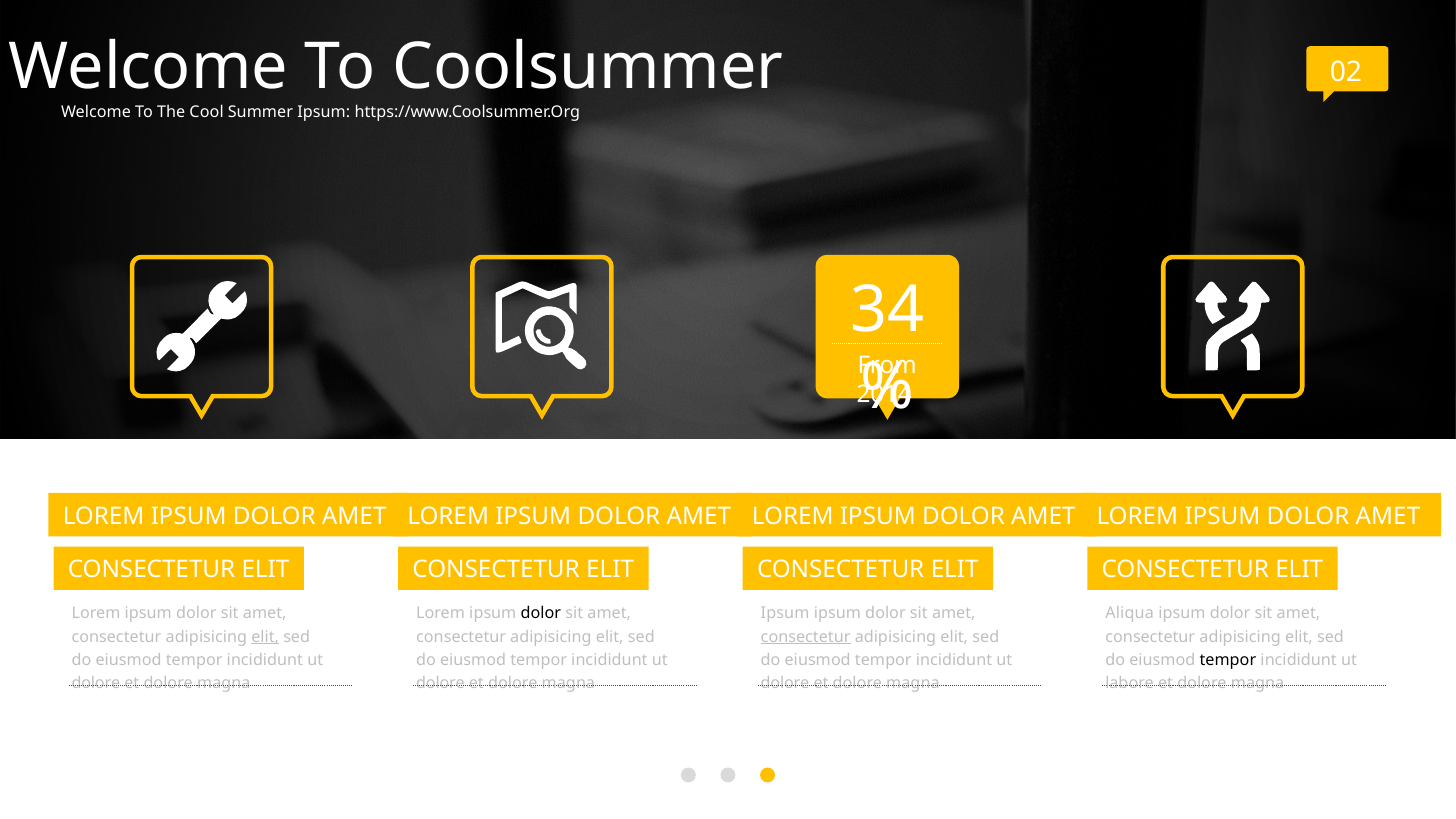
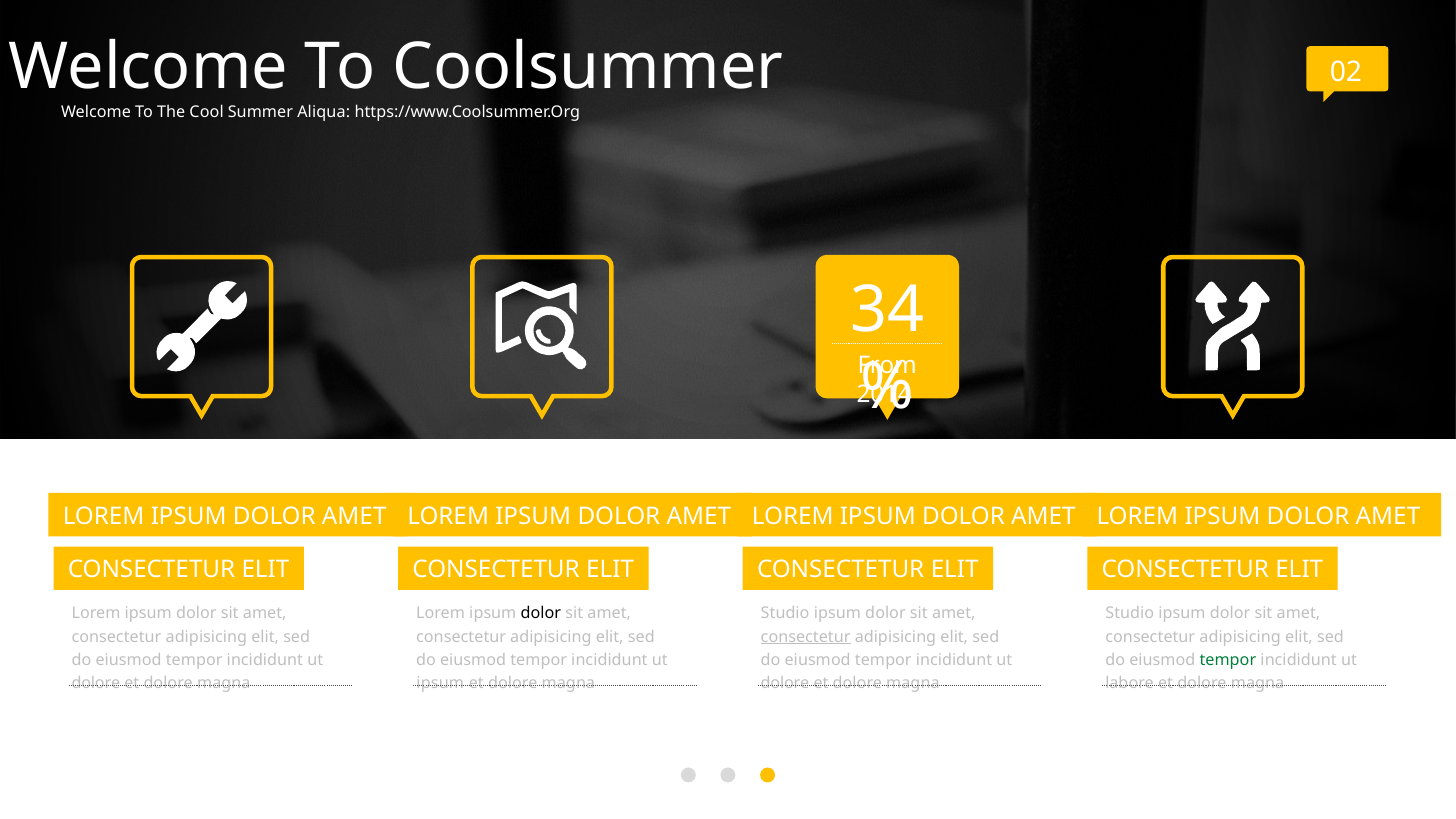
Summer Ipsum: Ipsum -> Aliqua
Ipsum at (785, 614): Ipsum -> Studio
Aliqua at (1130, 614): Aliqua -> Studio
elit at (265, 637) underline: present -> none
tempor at (1228, 660) colour: black -> green
dolore at (440, 683): dolore -> ipsum
